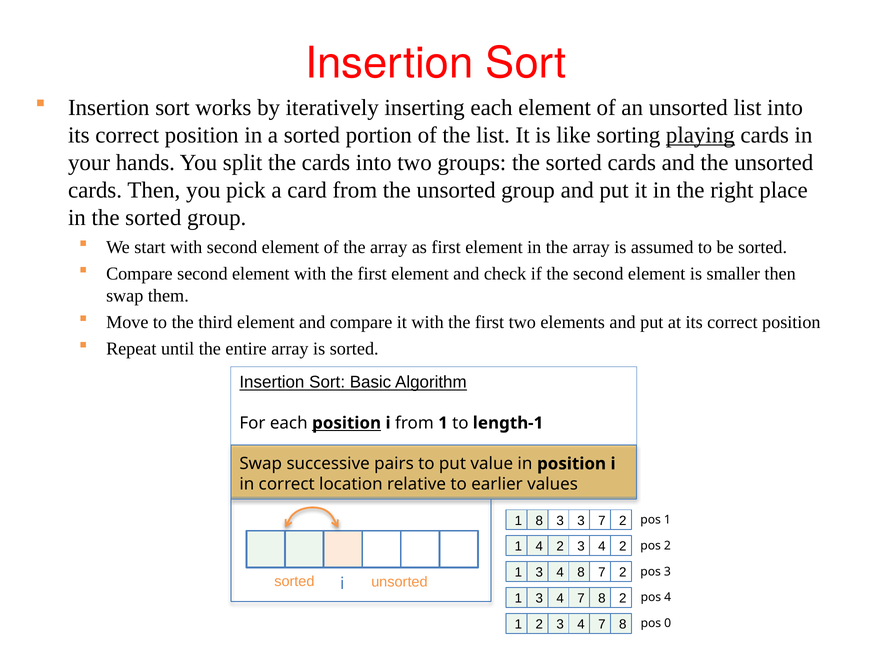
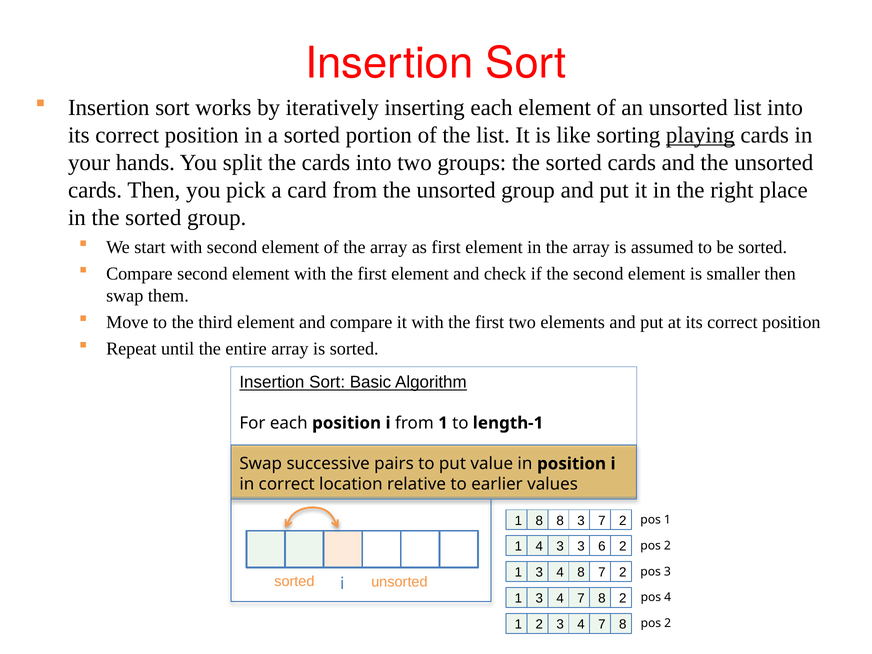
position at (347, 423) underline: present -> none
8 3: 3 -> 8
1 4 2: 2 -> 3
4 at (602, 547): 4 -> 6
0 at (668, 623): 0 -> 2
